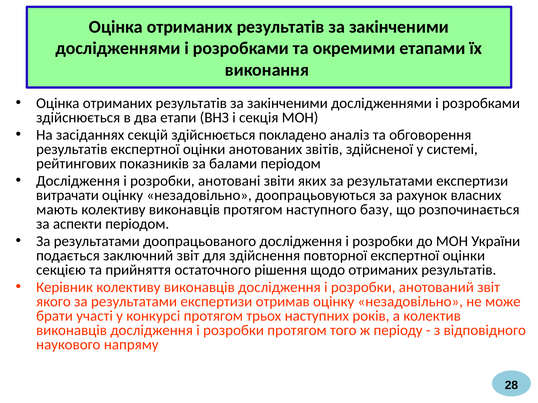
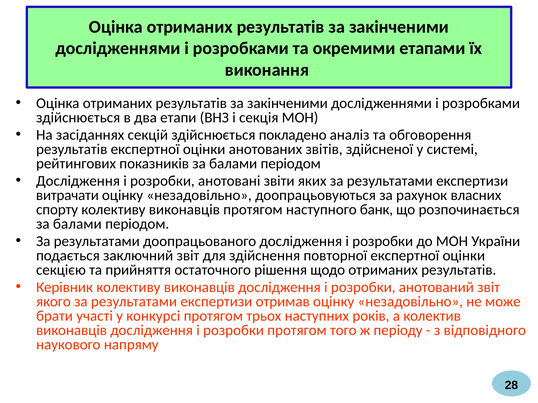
мають: мають -> спорту
базу: базу -> банк
аспекти at (77, 224): аспекти -> балами
